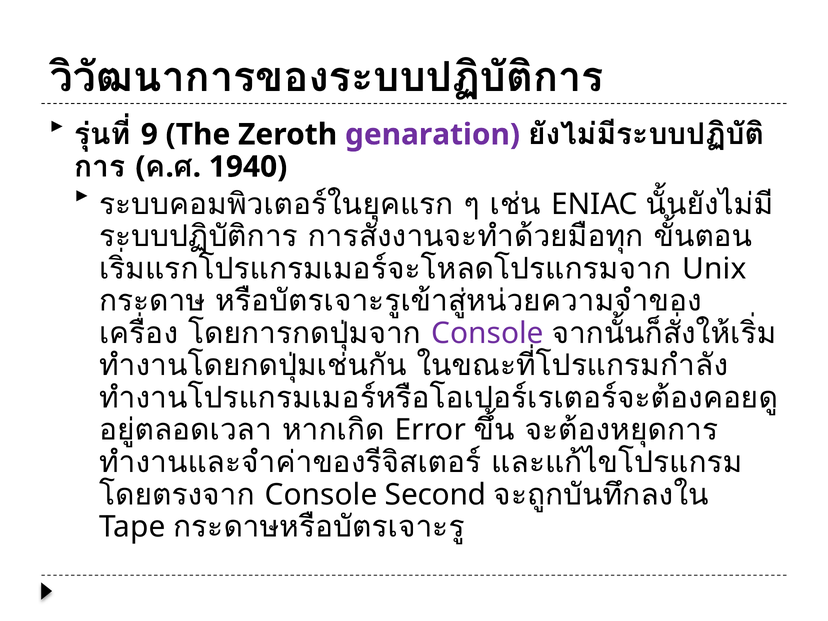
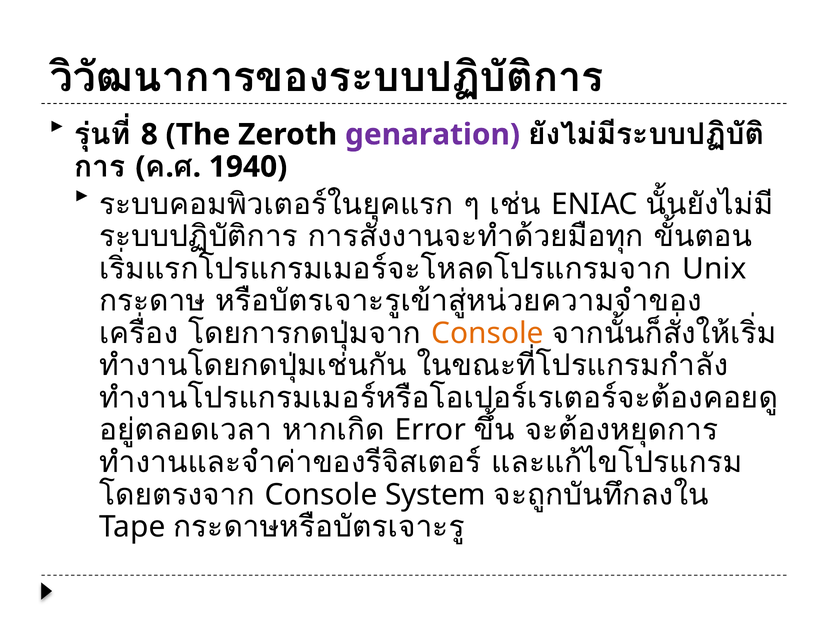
9: 9 -> 8
Console at (487, 333) colour: purple -> orange
Second: Second -> System
